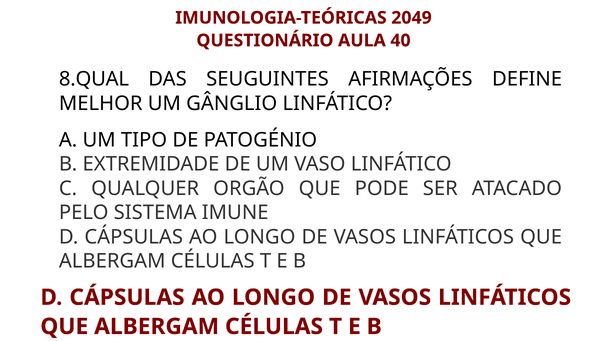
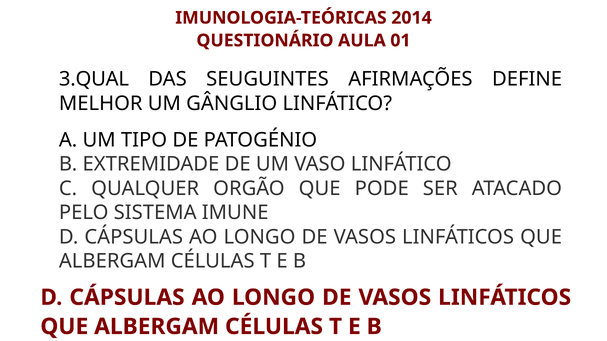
2049: 2049 -> 2014
40: 40 -> 01
8.QUAL: 8.QUAL -> 3.QUAL
